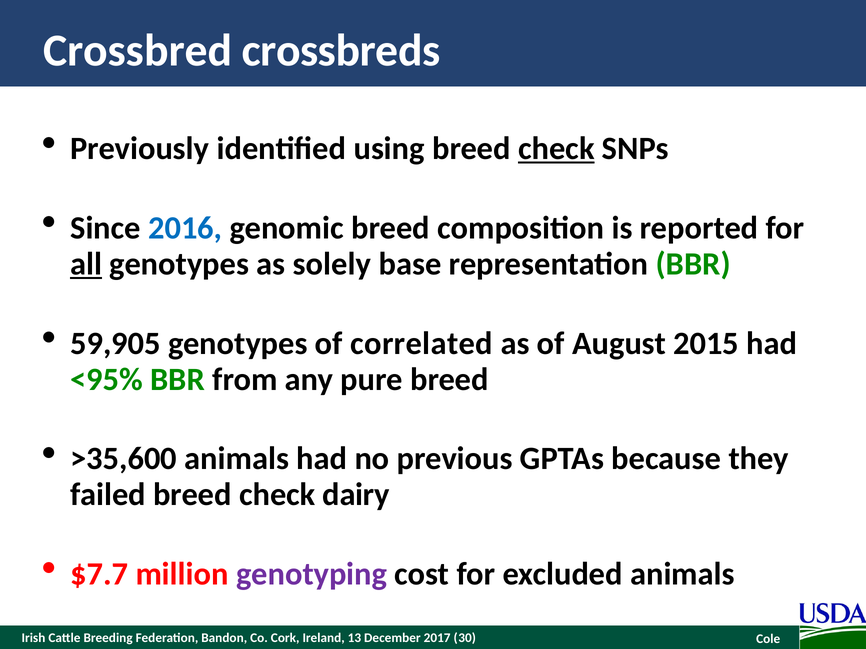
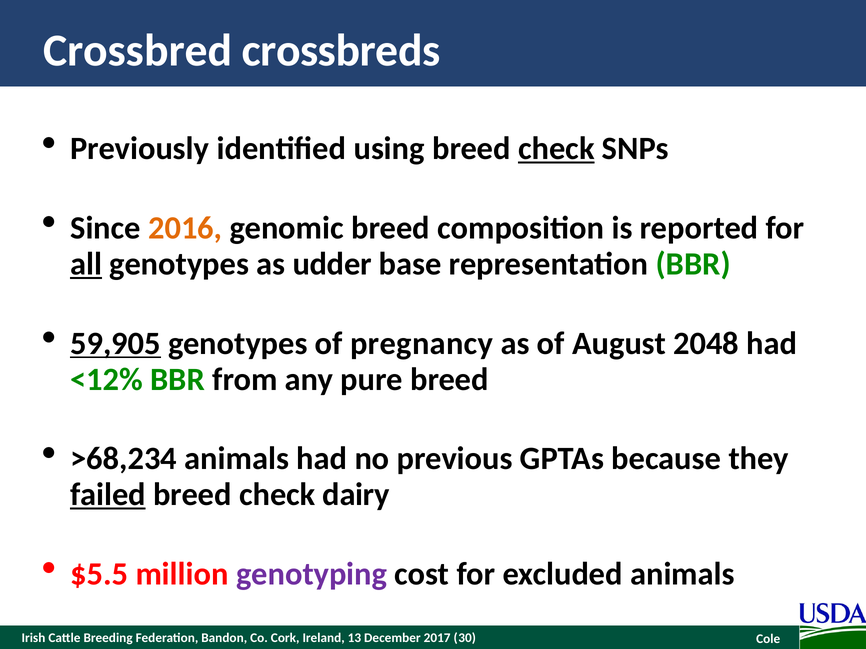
2016 colour: blue -> orange
solely: solely -> udder
59,905 underline: none -> present
correlated: correlated -> pregnancy
2015: 2015 -> 2048
<95%: <95% -> <12%
>35,600: >35,600 -> >68,234
failed underline: none -> present
$7.7: $7.7 -> $5.5
